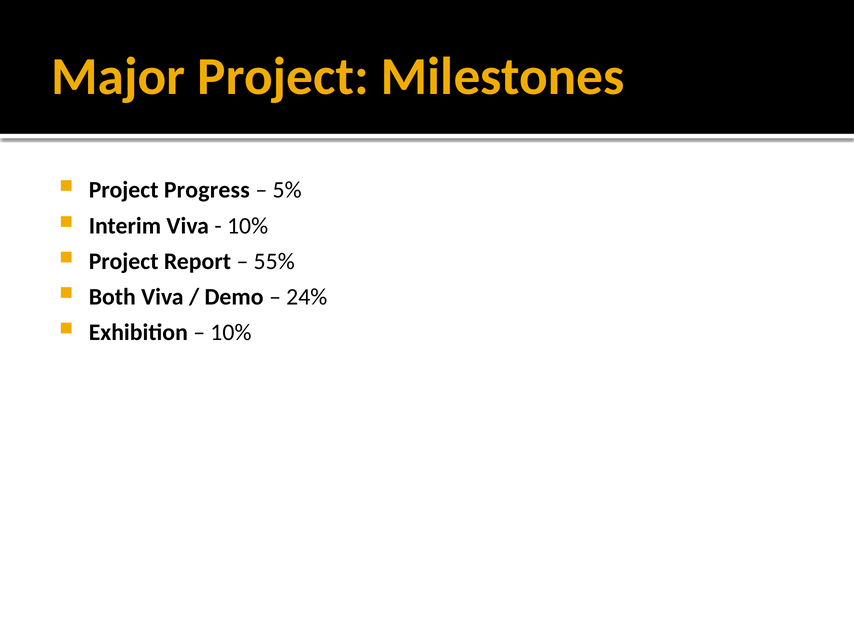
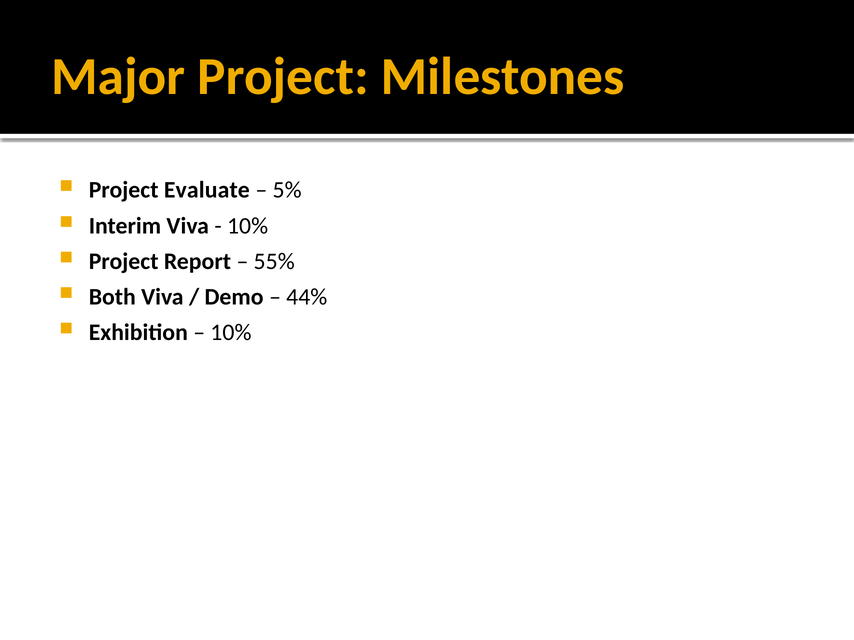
Progress: Progress -> Evaluate
24%: 24% -> 44%
